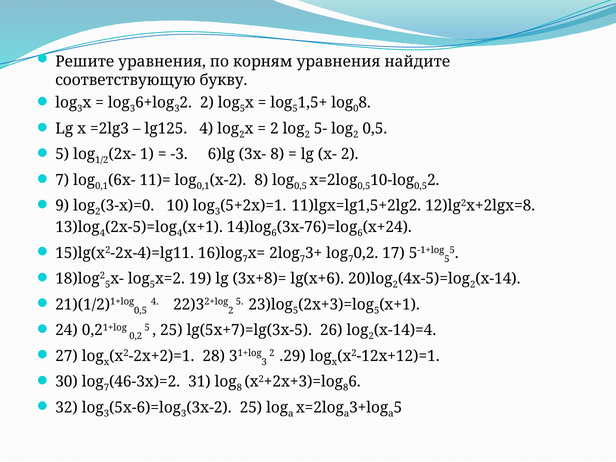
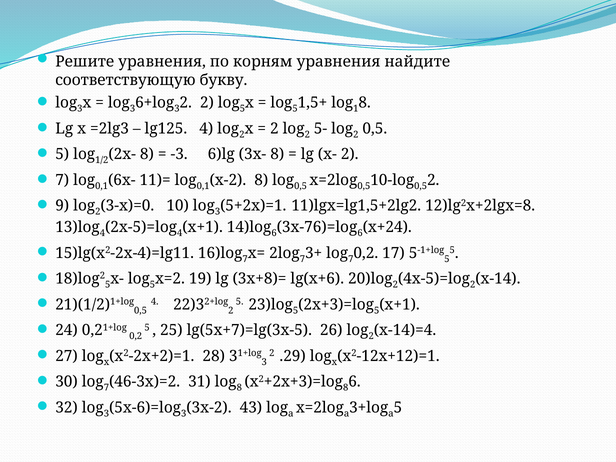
0: 0 -> 1
1 at (147, 154): 1 -> 8
25 at (251, 407): 25 -> 43
